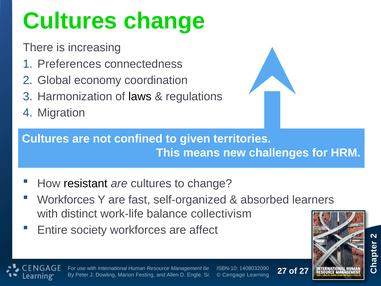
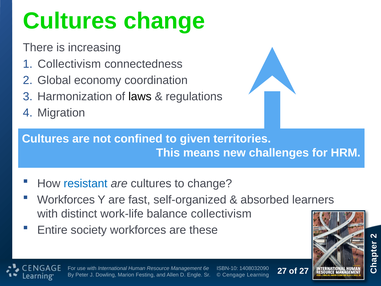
Preferences at (69, 64): Preferences -> Collectivism
resistant colour: black -> blue
affect: affect -> these
